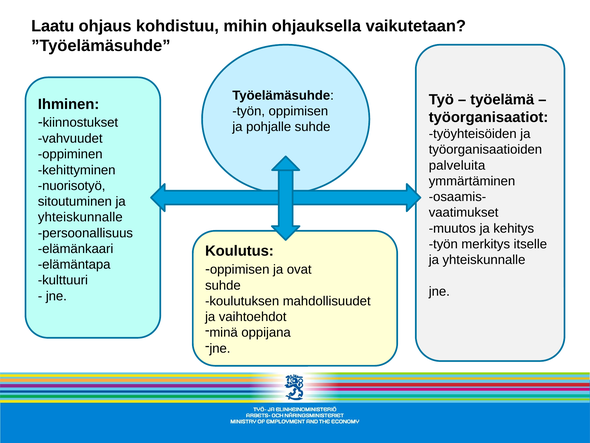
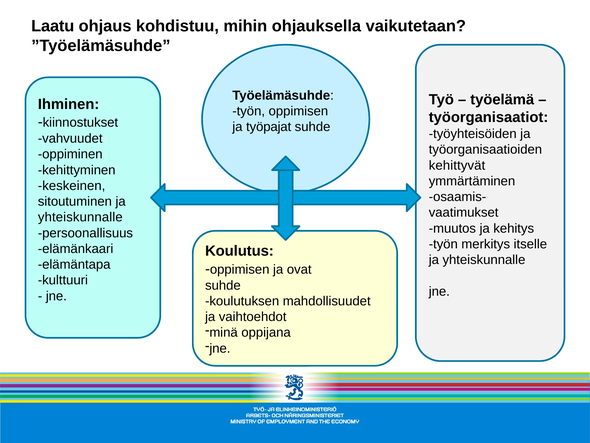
pohjalle: pohjalle -> työpajat
palveluita: palveluita -> kehittyvät
nuorisotyö: nuorisotyö -> keskeinen
